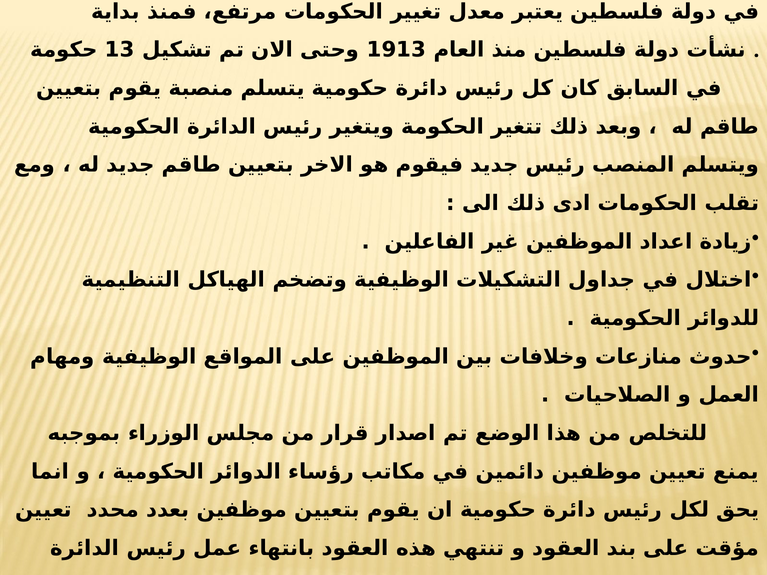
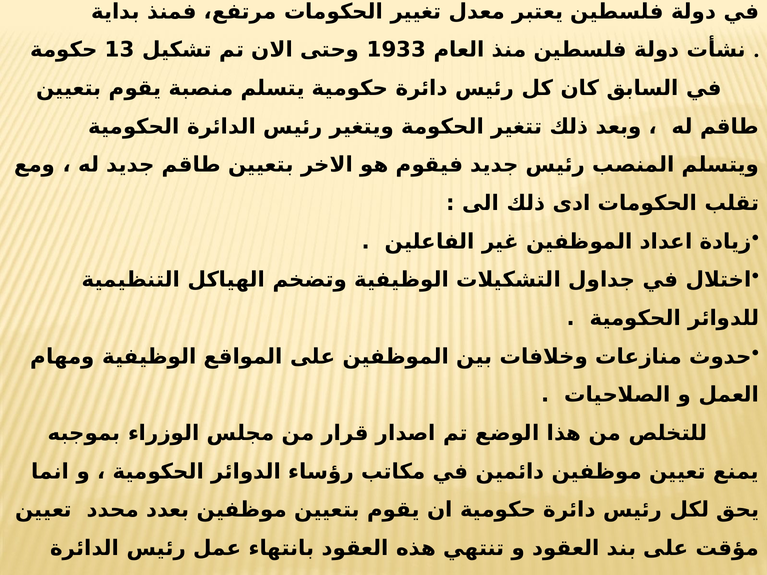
1913: 1913 -> 1933
